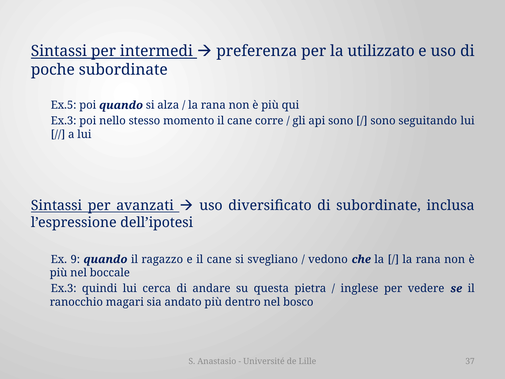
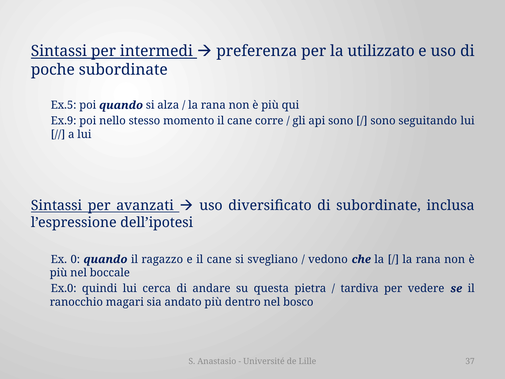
Ex.3 at (64, 121): Ex.3 -> Ex.9
9: 9 -> 0
Ex.3 at (64, 288): Ex.3 -> Ex.0
inglese: inglese -> tardiva
